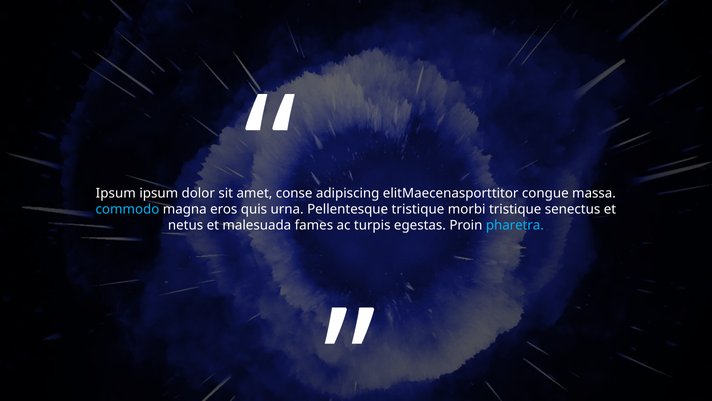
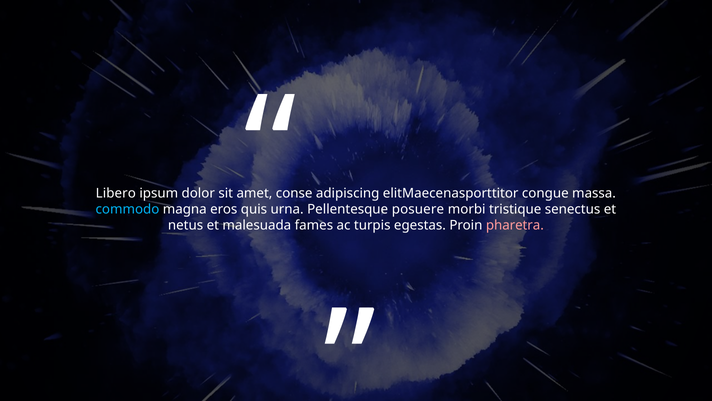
Ipsum at (116, 193): Ipsum -> Libero
Pellentesque tristique: tristique -> posuere
pharetra colour: light blue -> pink
